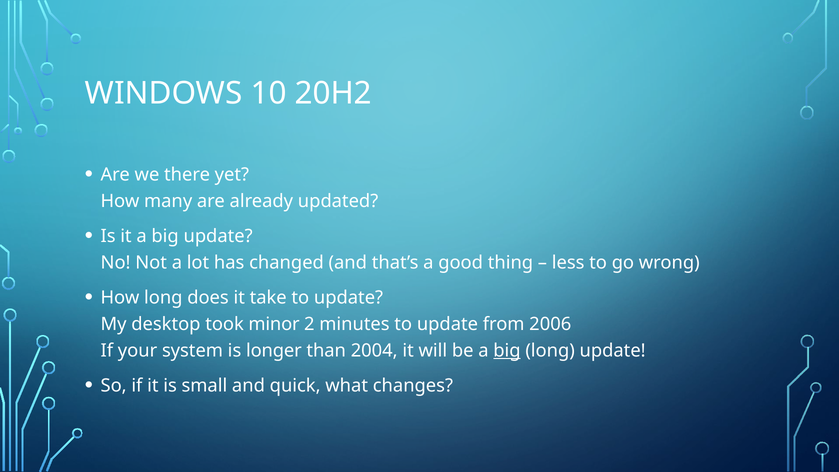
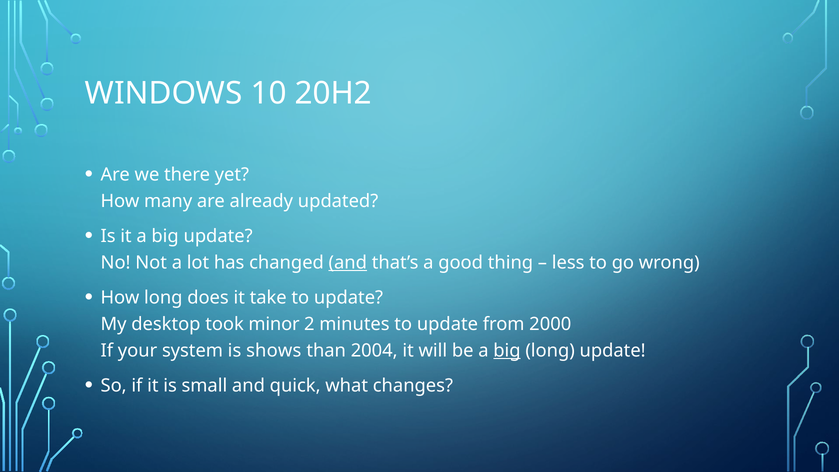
and at (348, 263) underline: none -> present
2006: 2006 -> 2000
longer: longer -> shows
